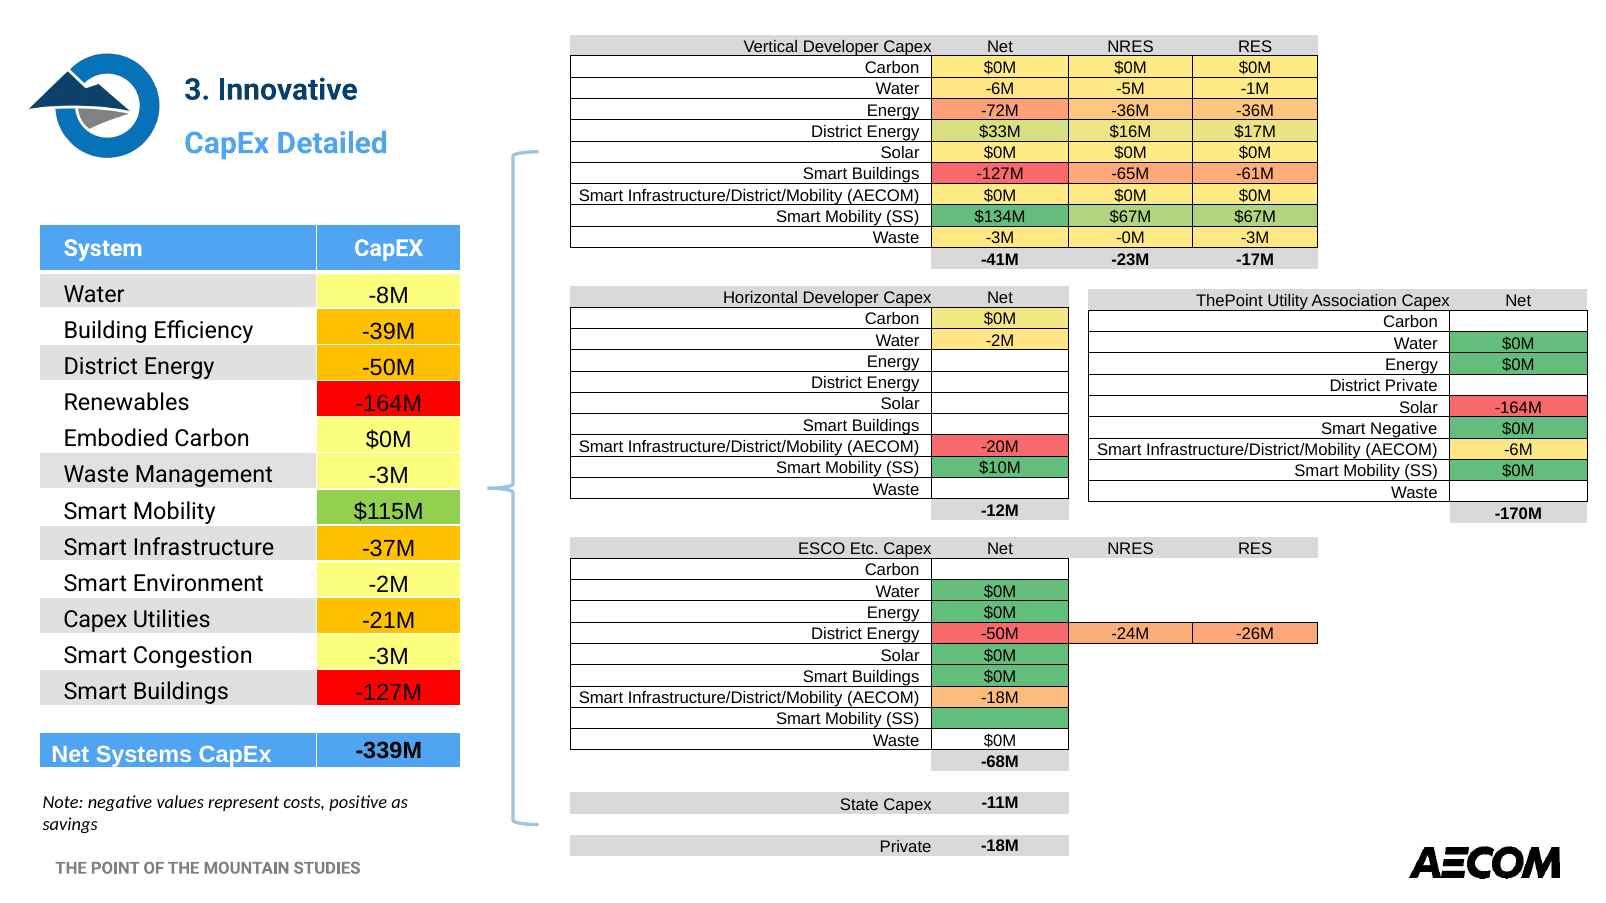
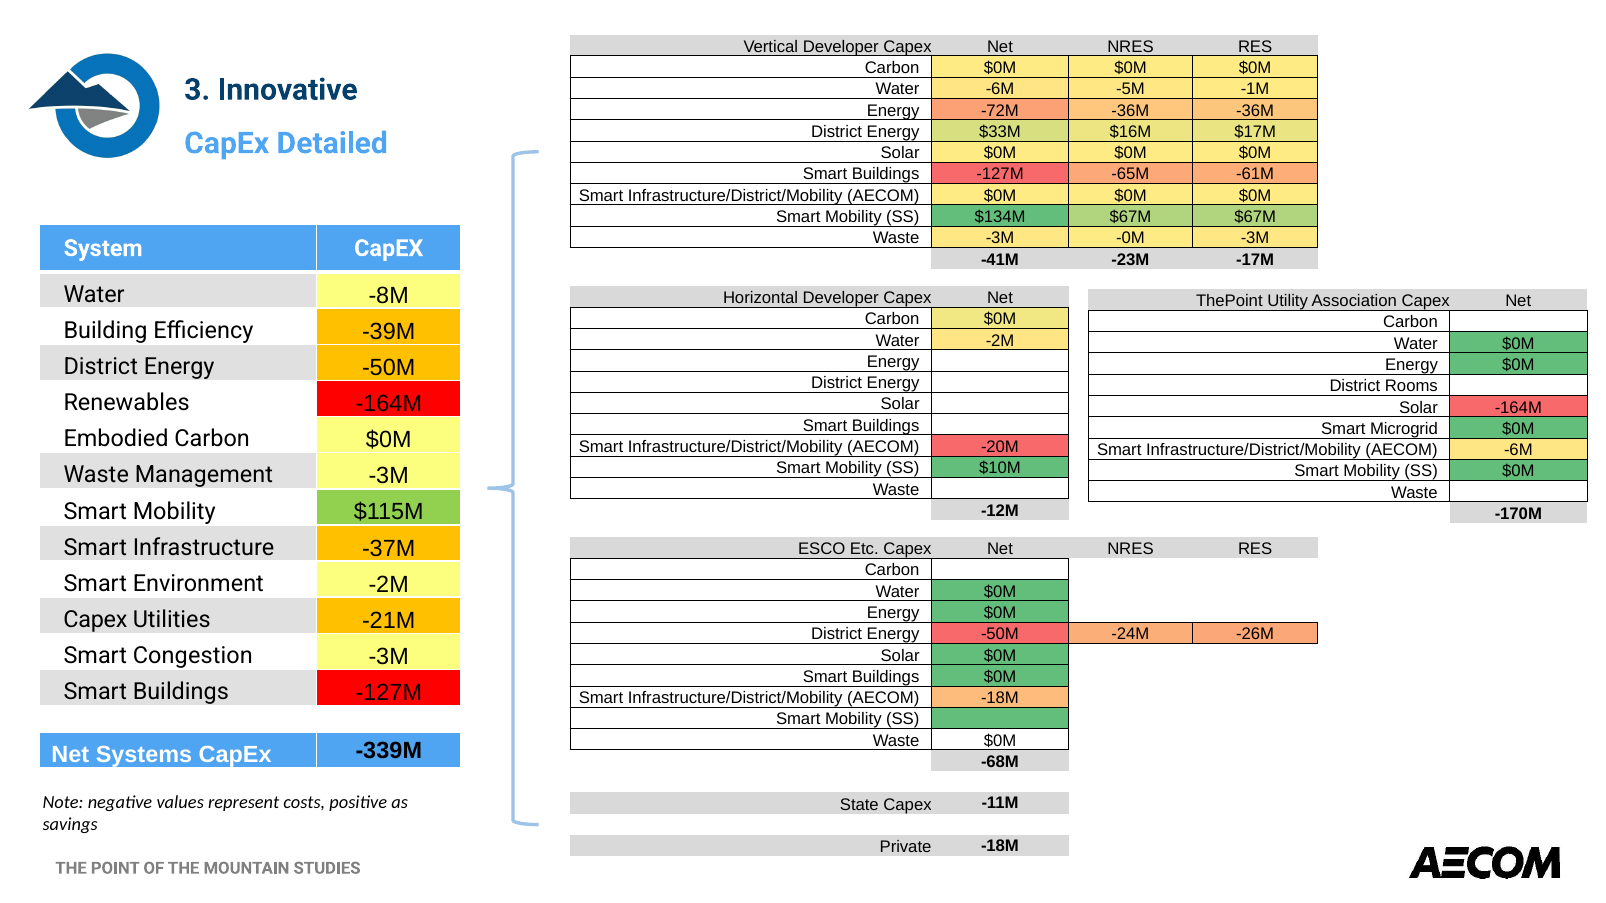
District Private: Private -> Rooms
Smart Negative: Negative -> Microgrid
